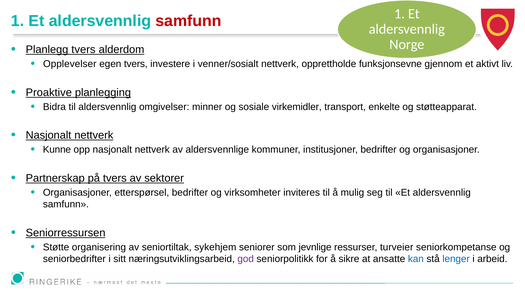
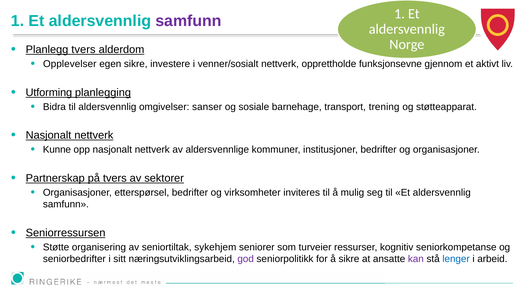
samfunn at (189, 21) colour: red -> purple
egen tvers: tvers -> sikre
Proaktive: Proaktive -> Utforming
minner: minner -> sanser
virkemidler: virkemidler -> barnehage
enkelte: enkelte -> trening
jevnlige: jevnlige -> turveier
turveier: turveier -> kognitiv
kan colour: blue -> purple
